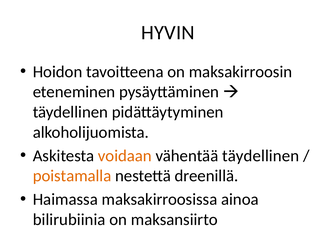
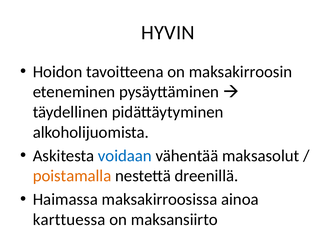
voidaan colour: orange -> blue
vähentää täydellinen: täydellinen -> maksasolut
bilirubiinia: bilirubiinia -> karttuessa
